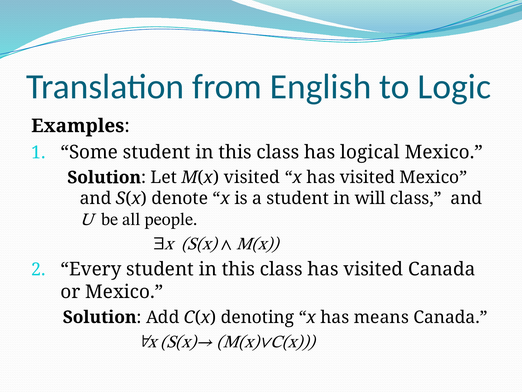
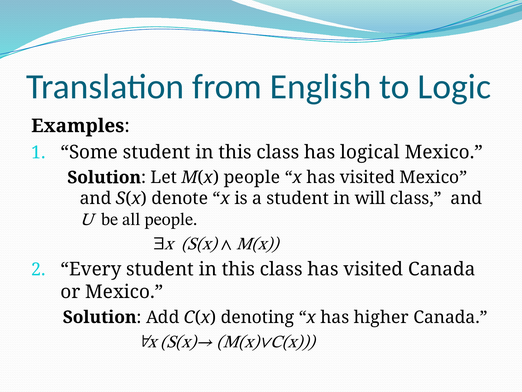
M(x visited: visited -> people
means: means -> higher
